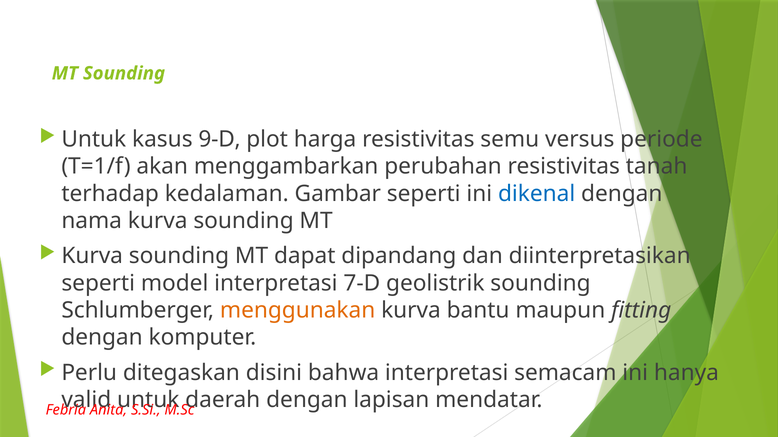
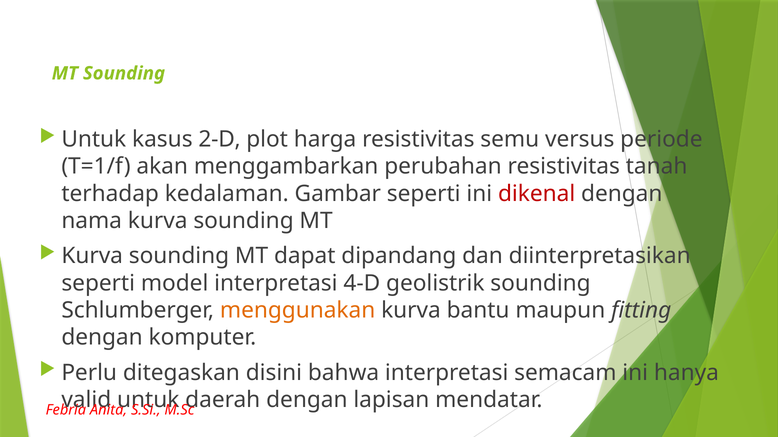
9-D: 9-D -> 2-D
dikenal colour: blue -> red
7-D: 7-D -> 4-D
